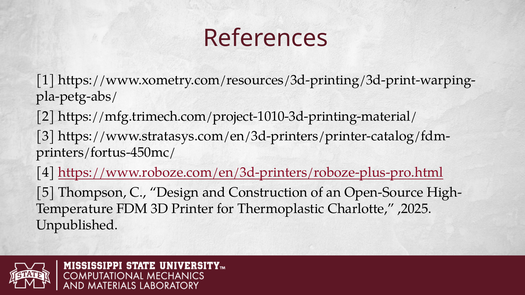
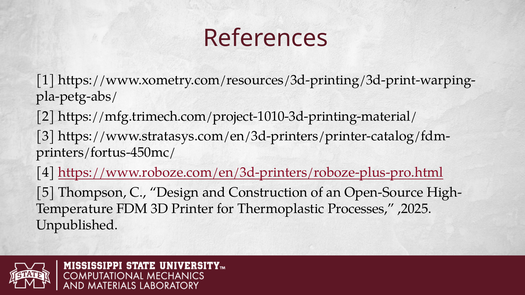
Charlotte: Charlotte -> Processes
